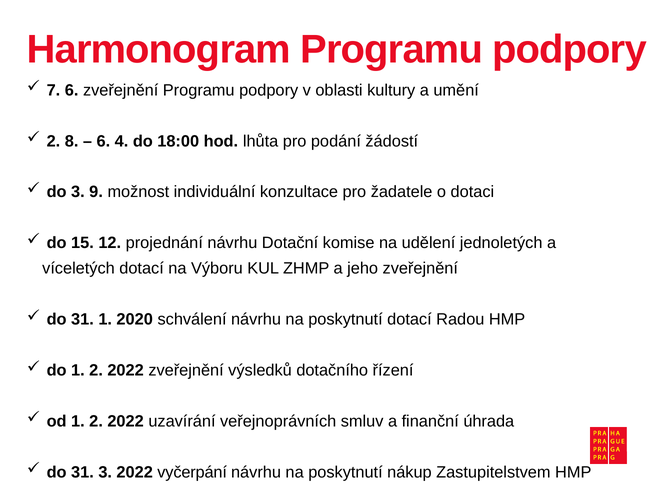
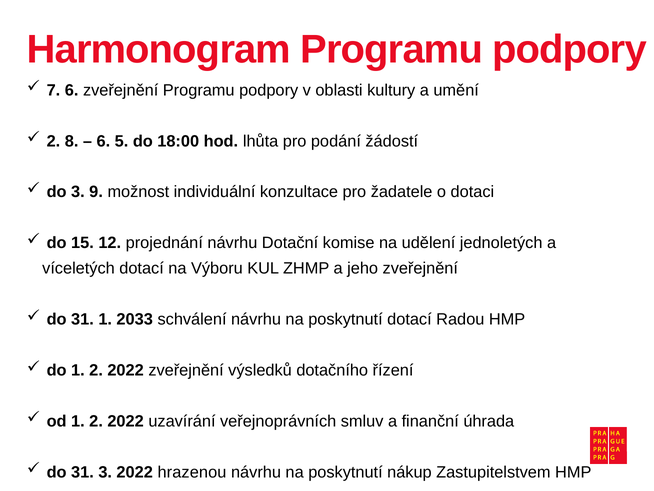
4: 4 -> 5
2020: 2020 -> 2033
vyčerpání: vyčerpání -> hrazenou
